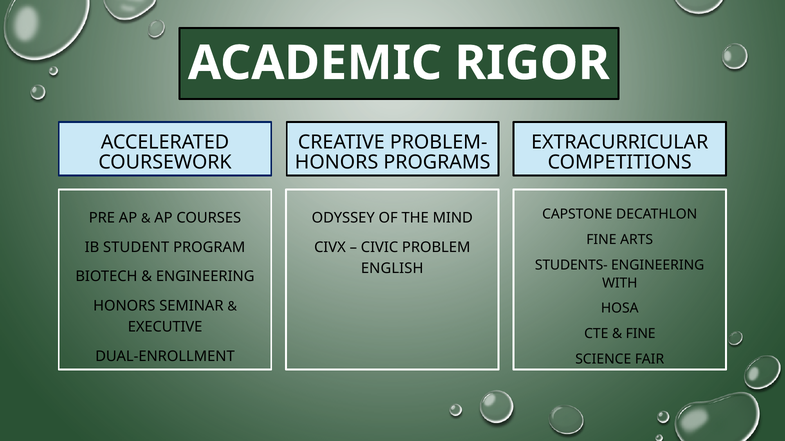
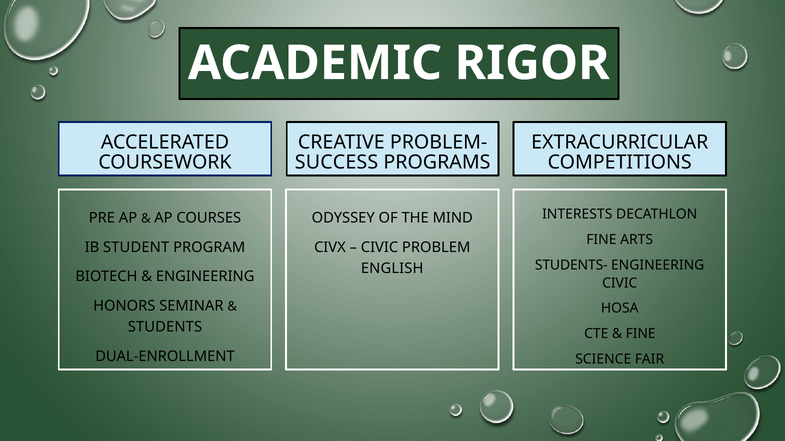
HONORS at (337, 162): HONORS -> SUCCESS
CAPSTONE: CAPSTONE -> INTERESTS
WITH at (620, 283): WITH -> CIVIC
EXECUTIVE: EXECUTIVE -> STUDENTS
